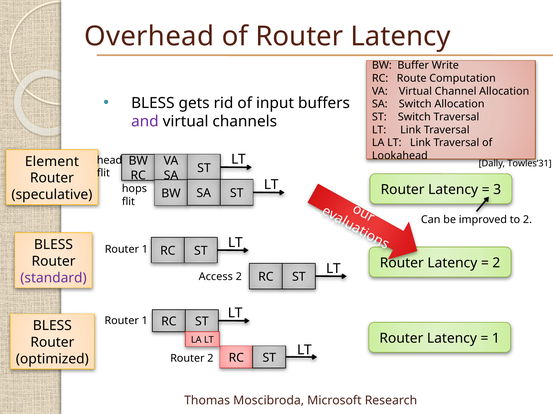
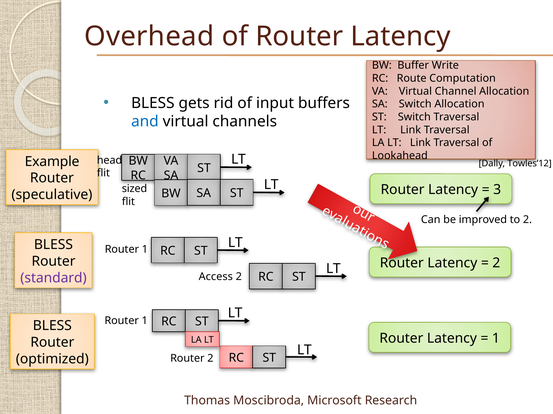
and colour: purple -> blue
Element: Element -> Example
Towles’31: Towles’31 -> Towles’12
hops: hops -> sized
